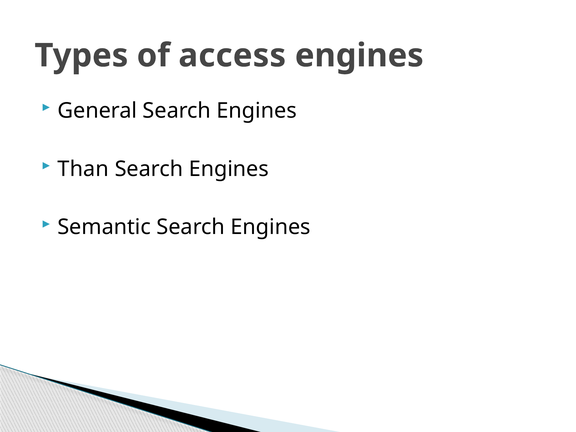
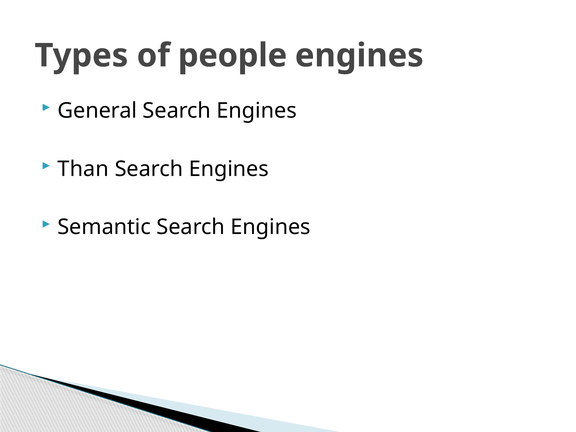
access: access -> people
